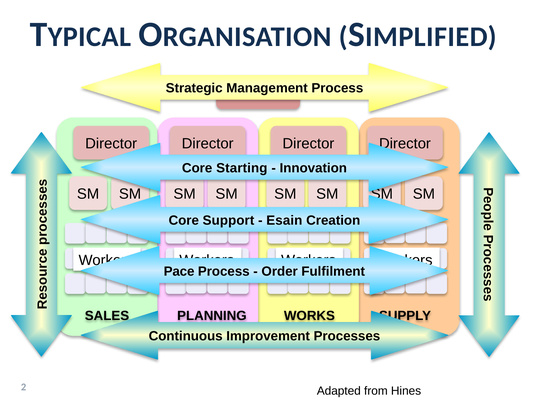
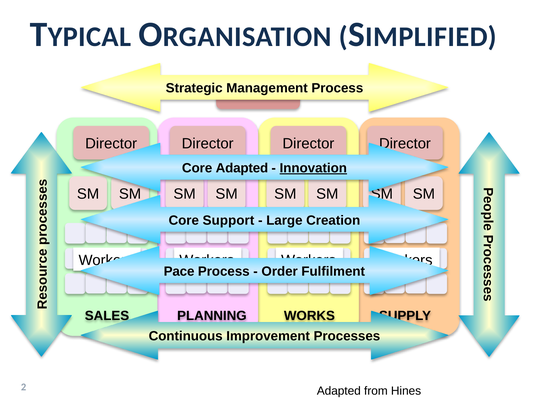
Core Starting: Starting -> Adapted
Innovation underline: none -> present
Esain: Esain -> Large
